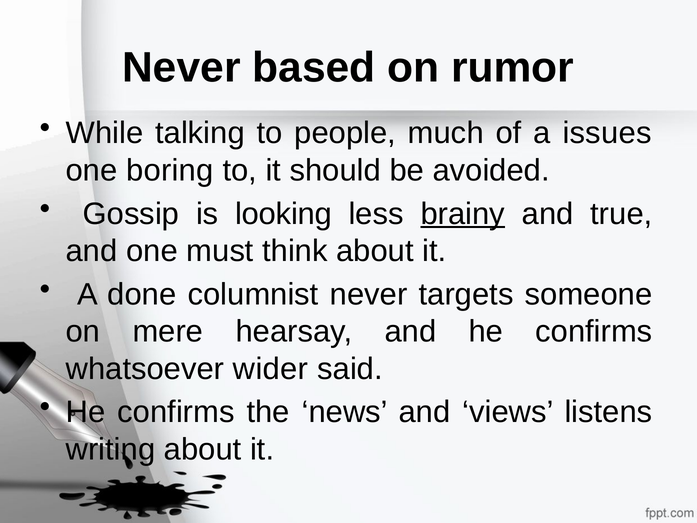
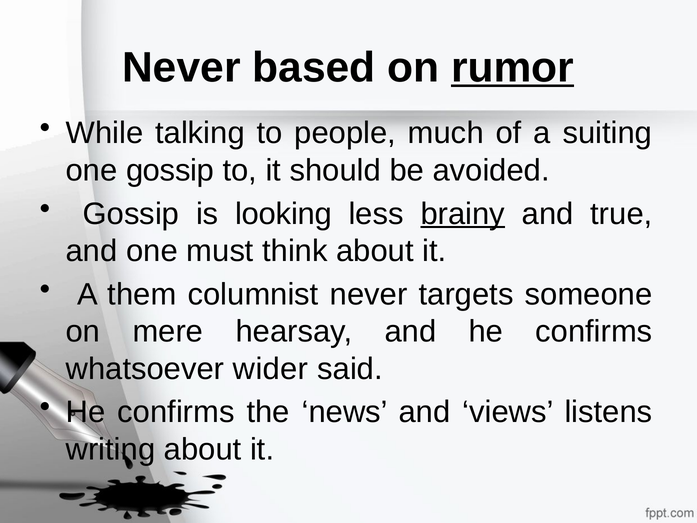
rumor underline: none -> present
issues: issues -> suiting
one boring: boring -> gossip
done: done -> them
